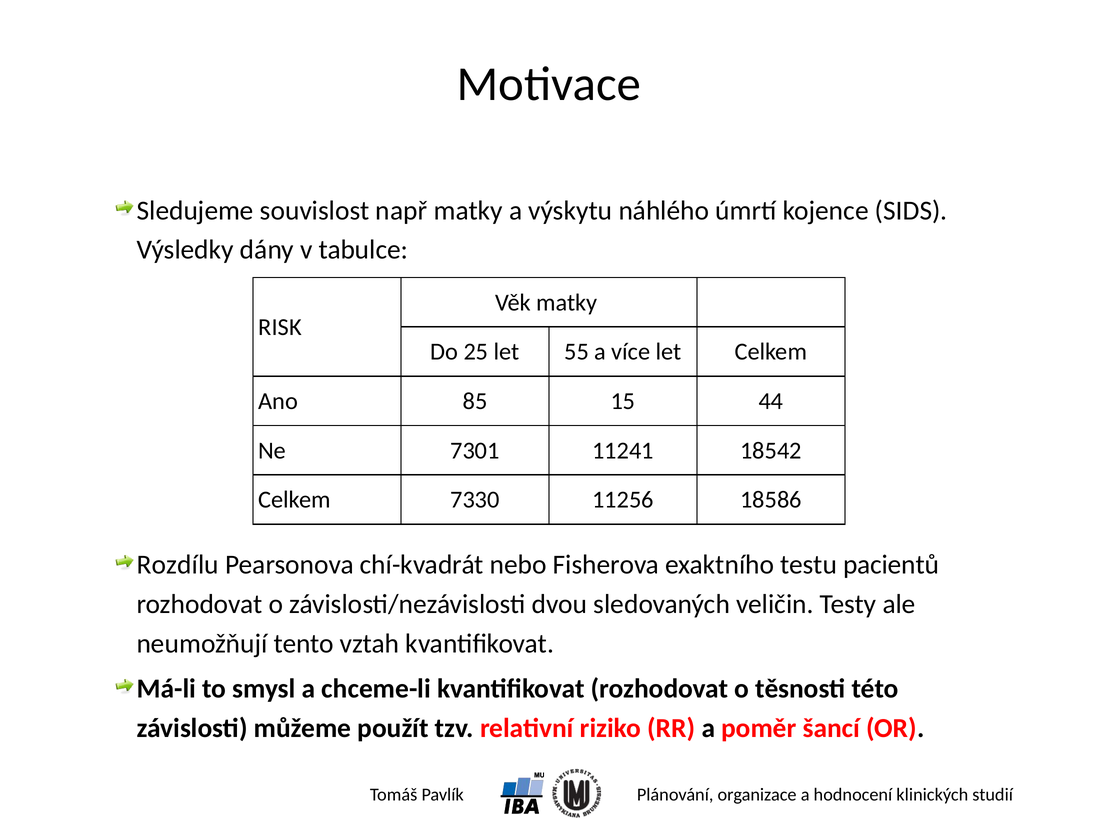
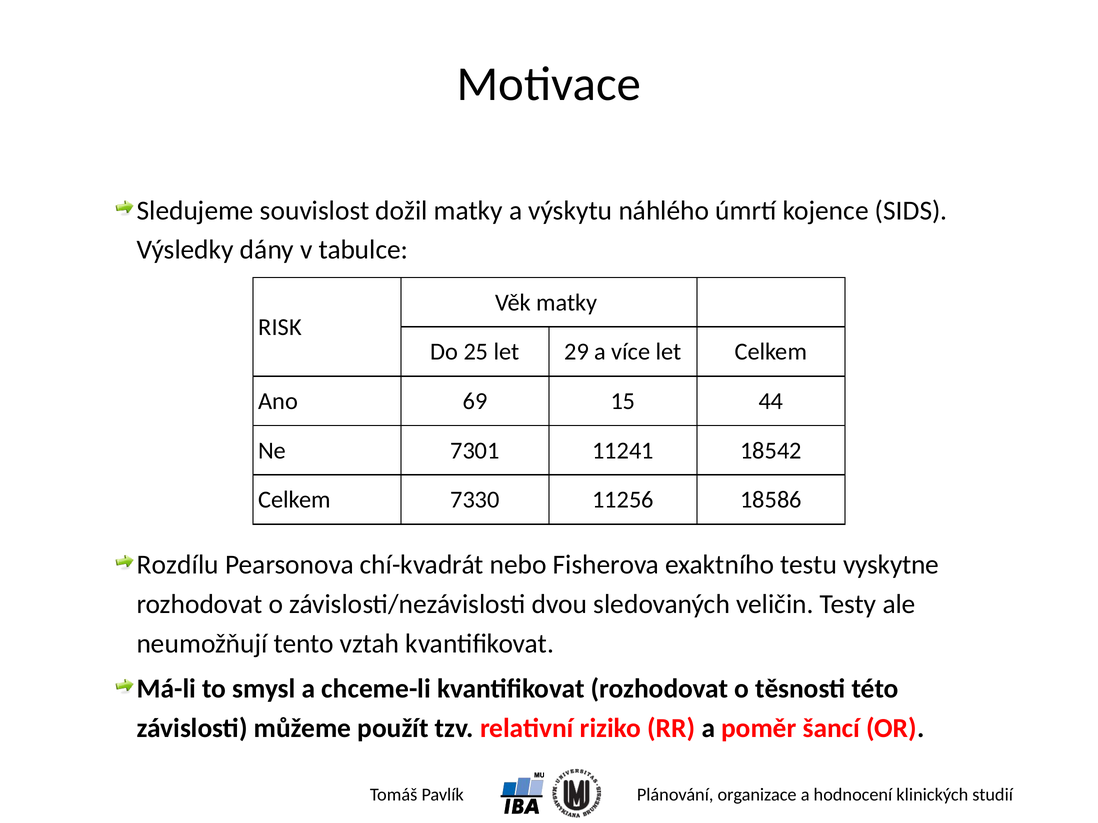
např: např -> dožil
55: 55 -> 29
85: 85 -> 69
pacientů: pacientů -> vyskytne
